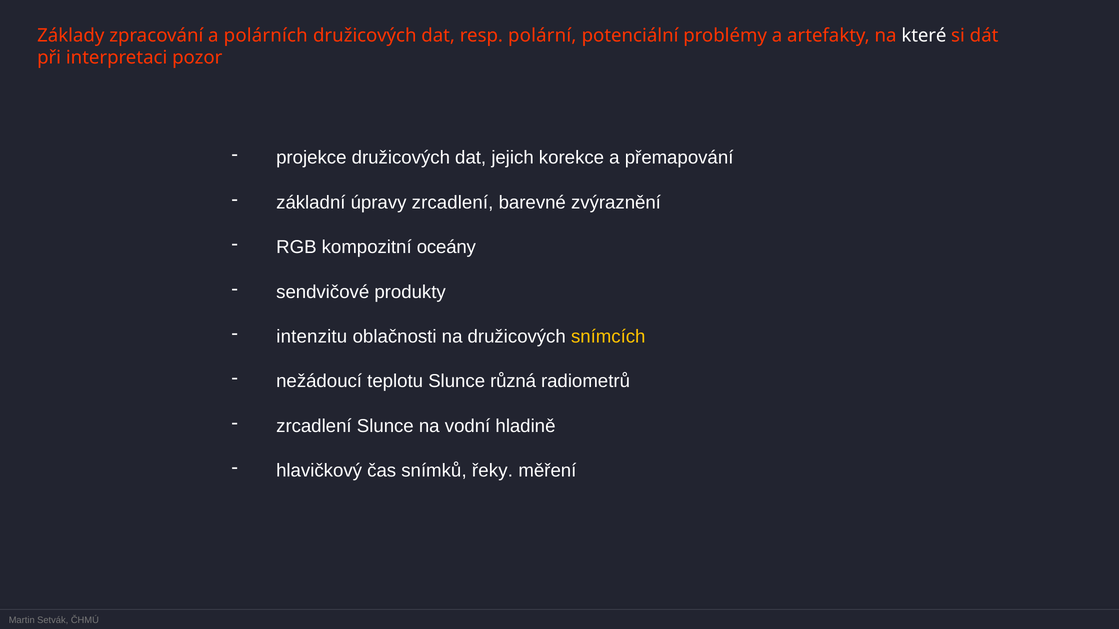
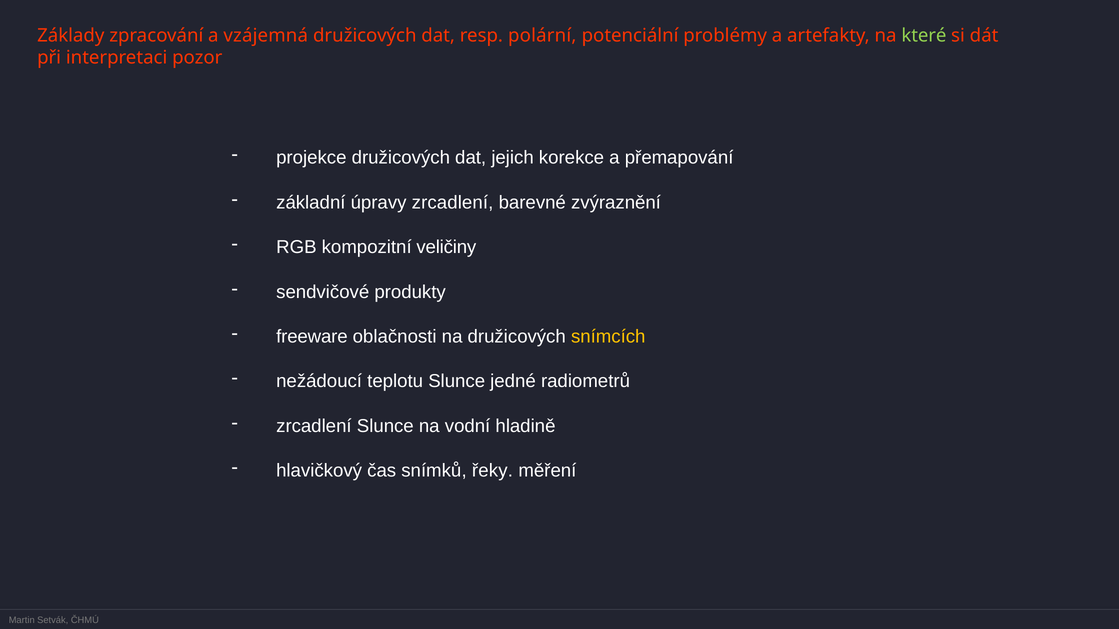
polárních: polárních -> vzájemná
které colour: white -> light green
oceány: oceány -> veličiny
intenzitu: intenzitu -> freeware
různá: různá -> jedné
